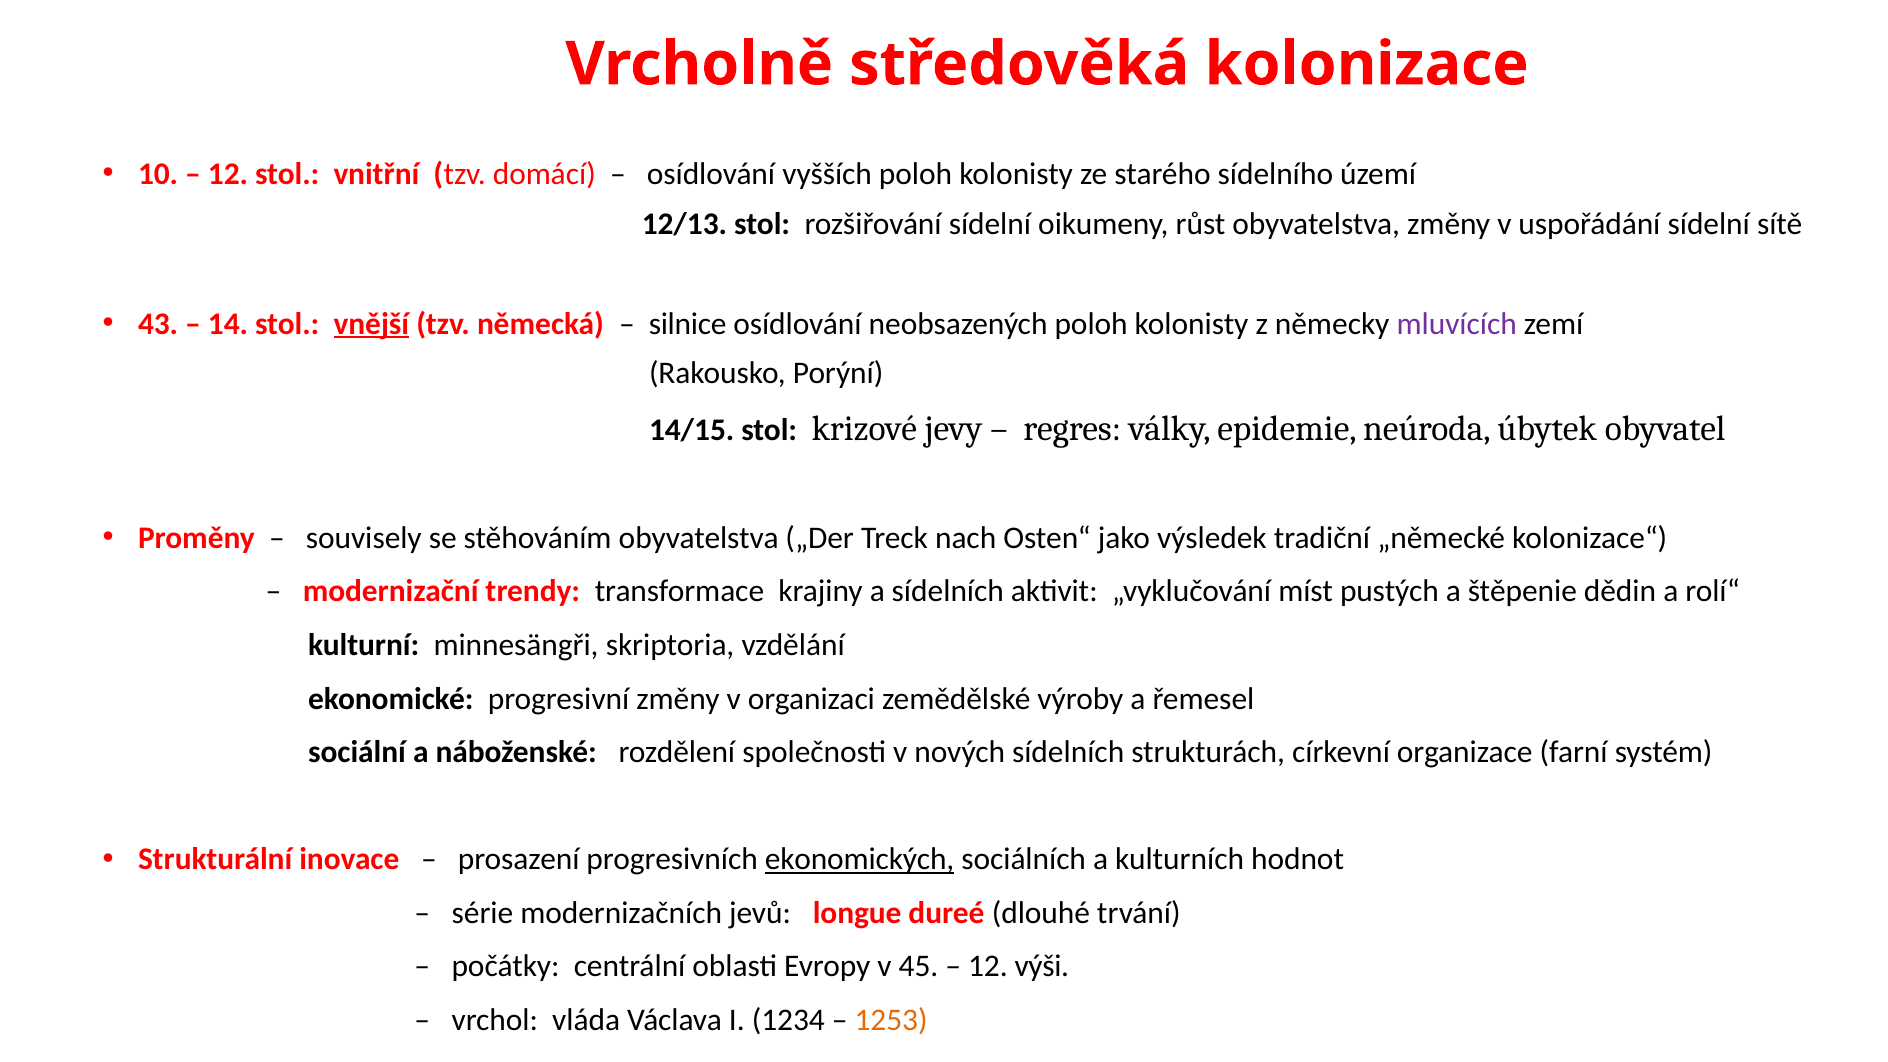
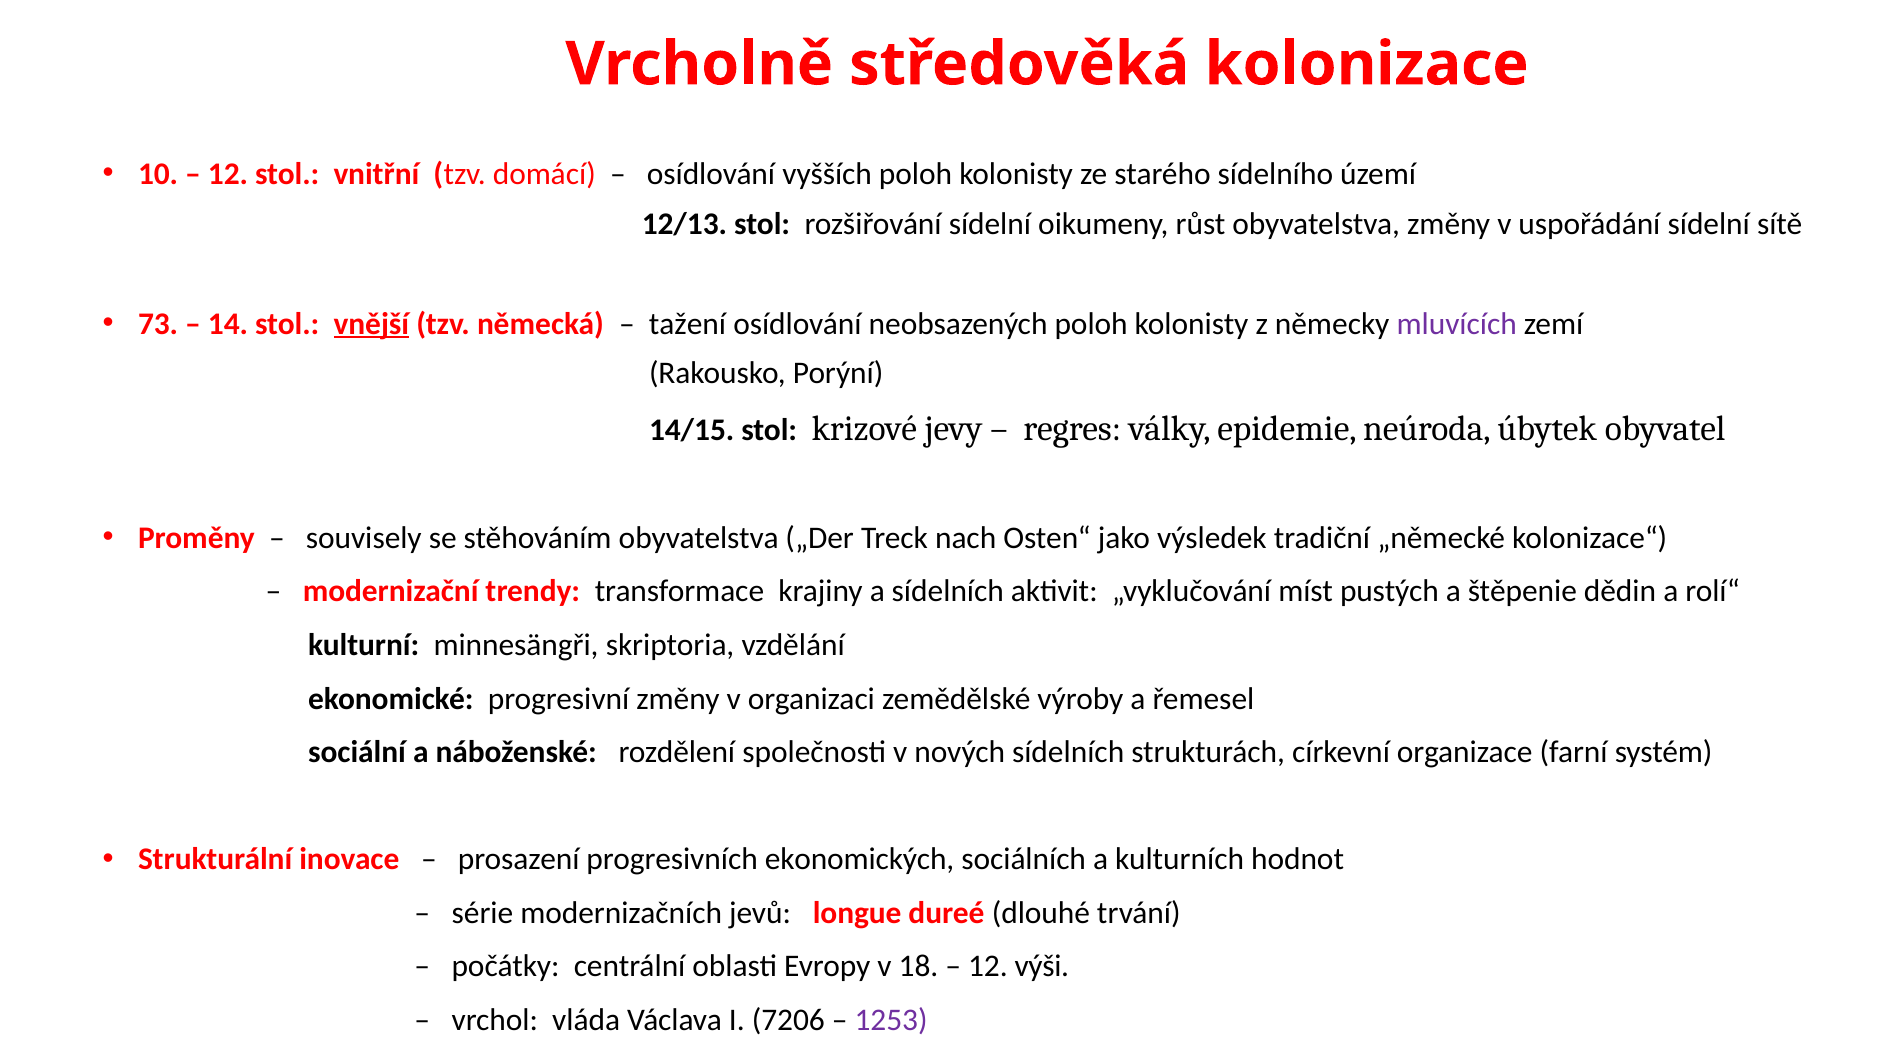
43: 43 -> 73
silnice: silnice -> tažení
ekonomických underline: present -> none
45: 45 -> 18
1234: 1234 -> 7206
1253 colour: orange -> purple
